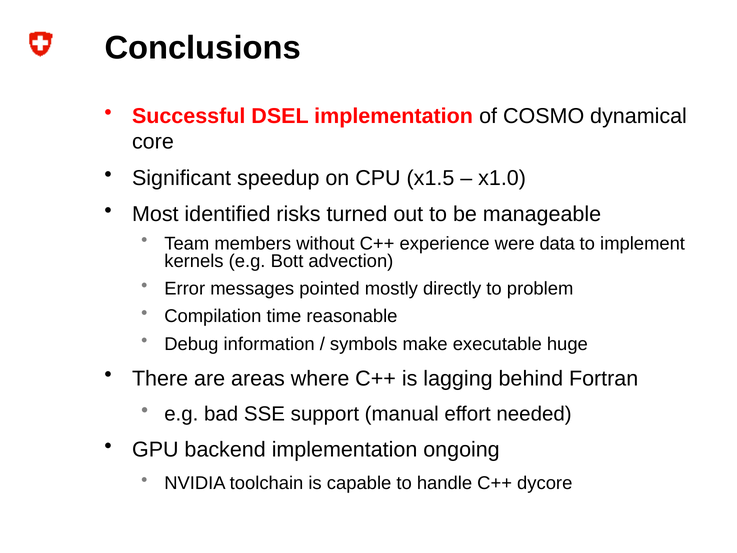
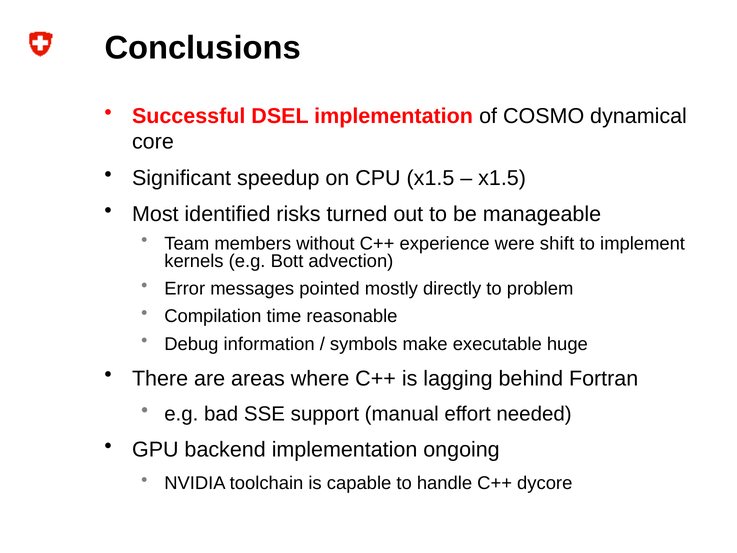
x1.0 at (502, 178): x1.0 -> x1.5
data: data -> shift
